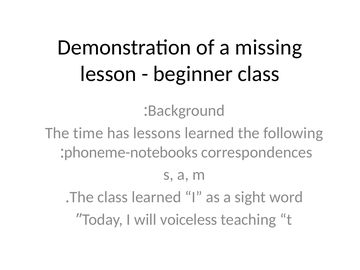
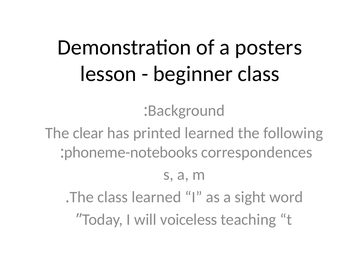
missing: missing -> posters
time: time -> clear
lessons: lessons -> printed
